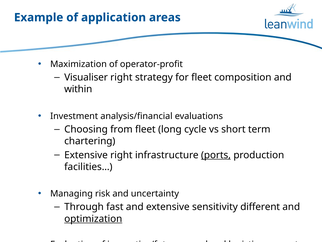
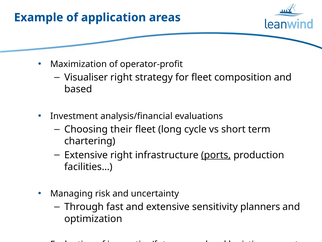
within: within -> based
from: from -> their
different: different -> planners
optimization underline: present -> none
